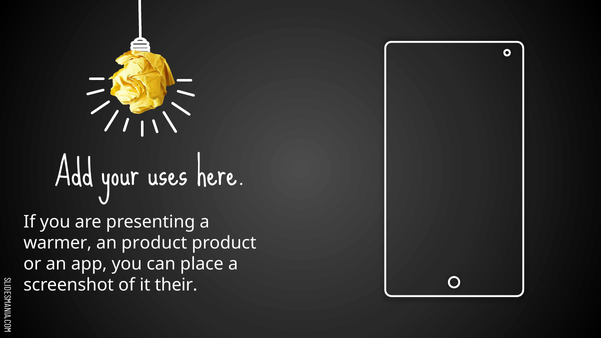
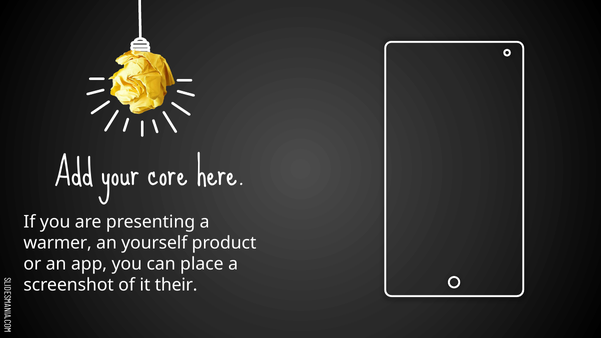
uses: uses -> core
an product: product -> yourself
